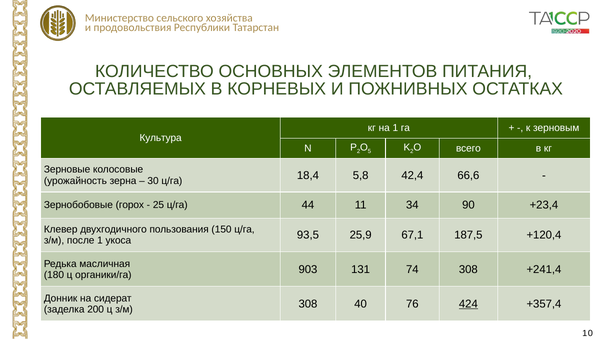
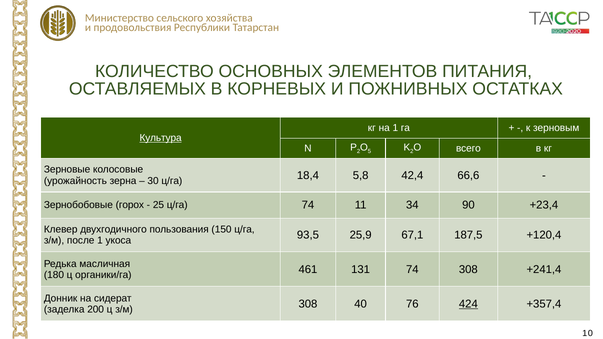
Культура underline: none -> present
ц/га 44: 44 -> 74
903: 903 -> 461
